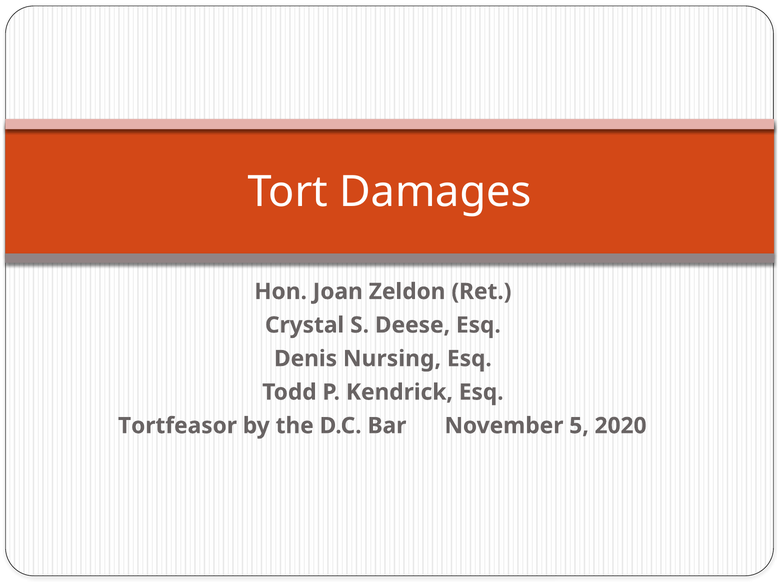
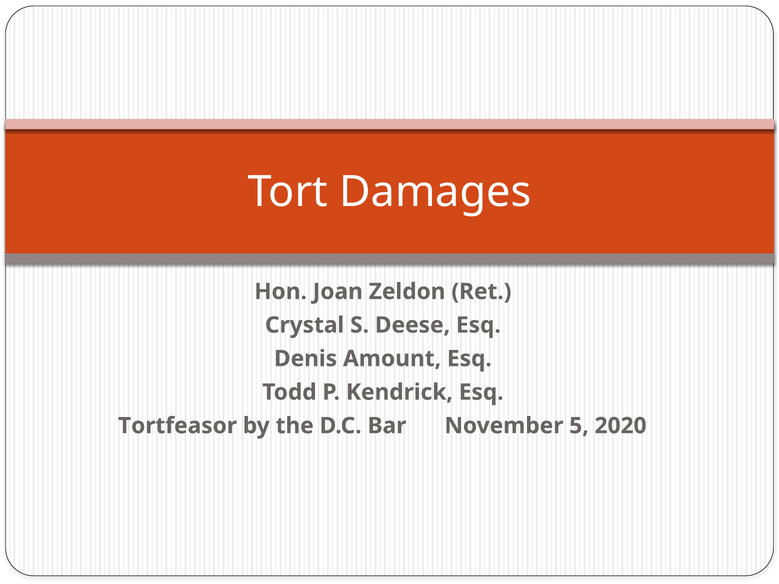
Nursing: Nursing -> Amount
